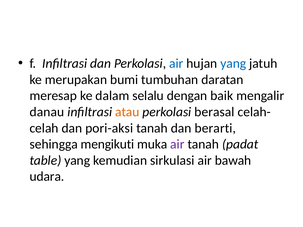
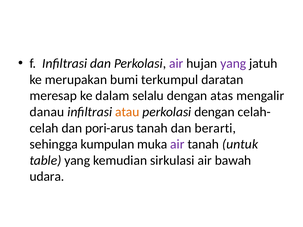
air at (176, 64) colour: blue -> purple
yang at (233, 64) colour: blue -> purple
tumbuhan: tumbuhan -> terkumpul
baik: baik -> atas
perkolasi berasal: berasal -> dengan
pori-aksi: pori-aksi -> pori-arus
mengikuti: mengikuti -> kumpulan
padat: padat -> untuk
